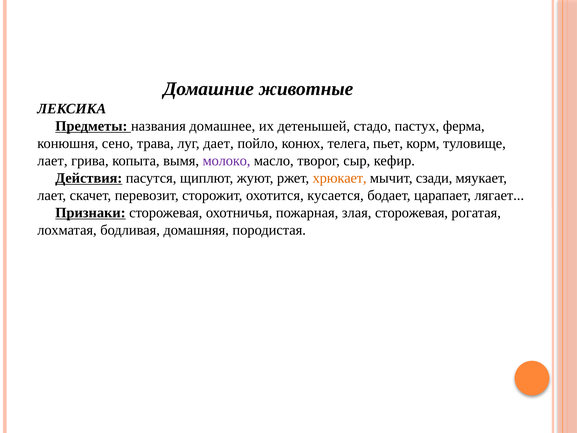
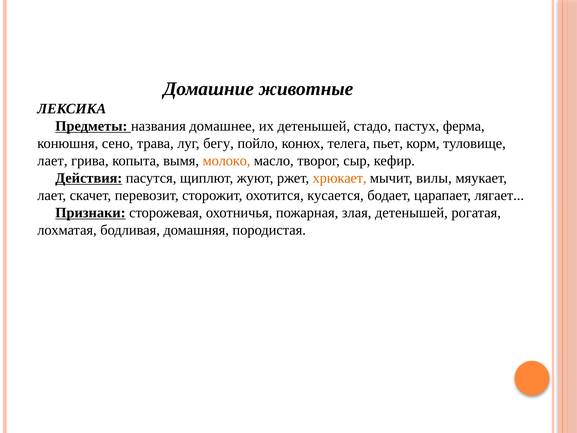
дает: дает -> бегу
молоко colour: purple -> orange
сзади: сзади -> вилы
злая сторожевая: сторожевая -> детенышей
